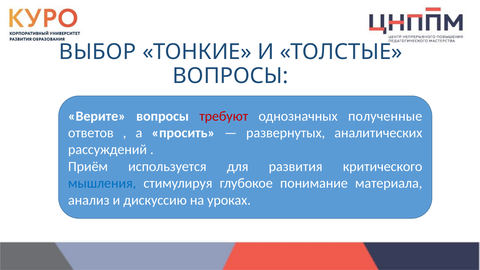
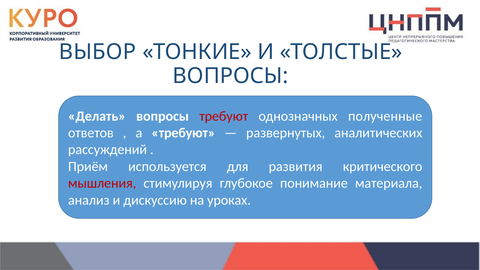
Верите: Верите -> Делать
а просить: просить -> требуют
мышления colour: blue -> red
